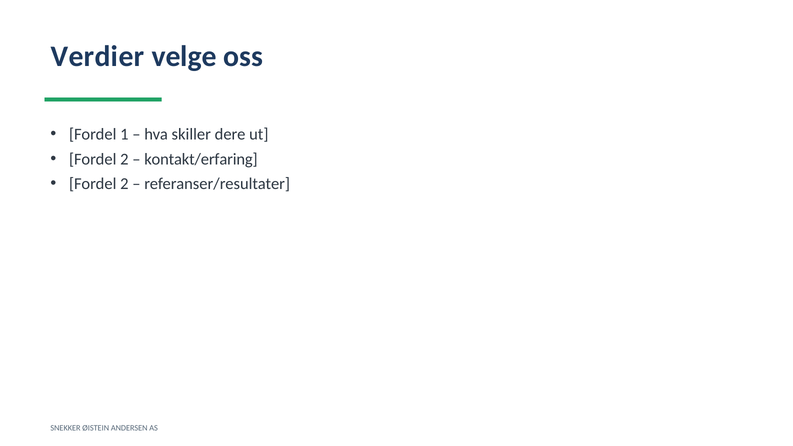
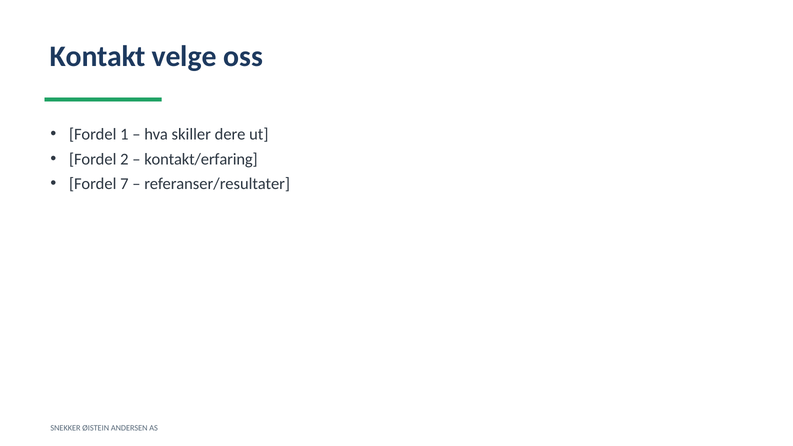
Verdier: Verdier -> Kontakt
2 at (124, 184): 2 -> 7
